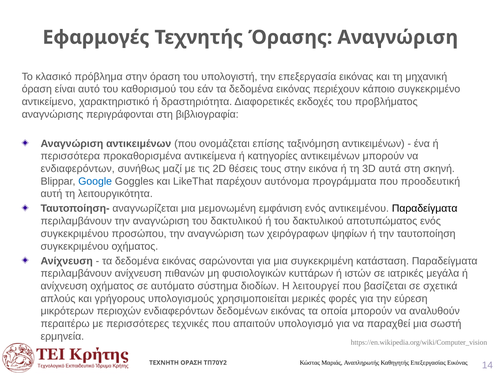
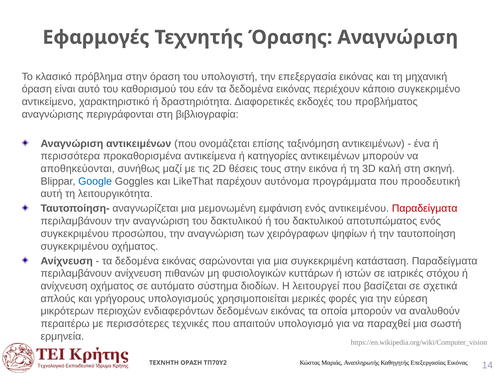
ενδιαφερόντων at (78, 168): ενδιαφερόντων -> αποθηκεύονται
αυτά: αυτά -> καλή
Παραδείγματα at (425, 208) colour: black -> red
μεγάλα: μεγάλα -> στόχου
